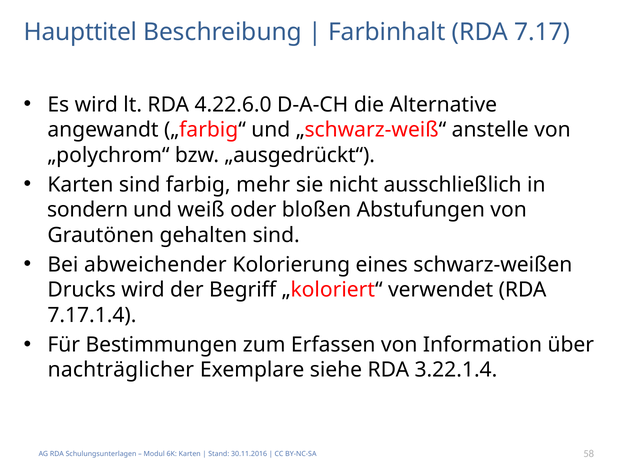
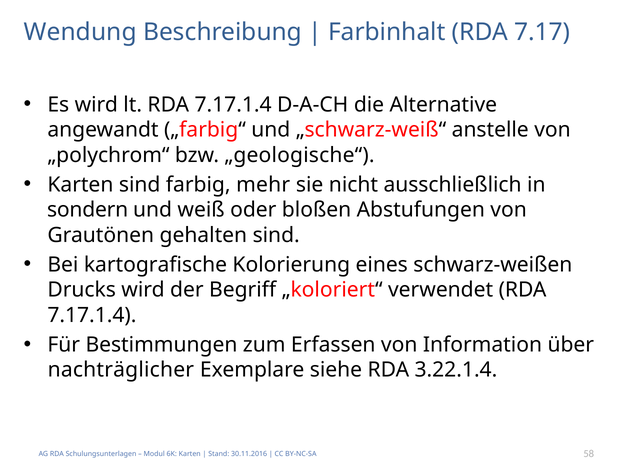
Haupttitel: Haupttitel -> Wendung
lt RDA 4.22.6.0: 4.22.6.0 -> 7.17.1.4
„ausgedrückt“: „ausgedrückt“ -> „geologische“
abweichender: abweichender -> kartografische
